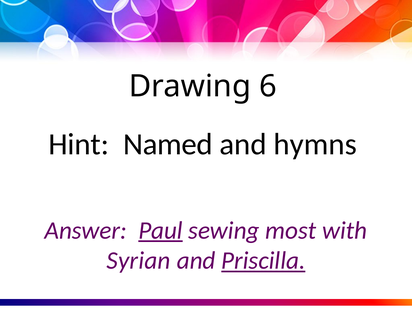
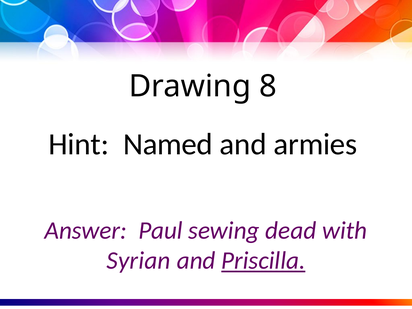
6: 6 -> 8
hymns: hymns -> armies
Paul underline: present -> none
most: most -> dead
